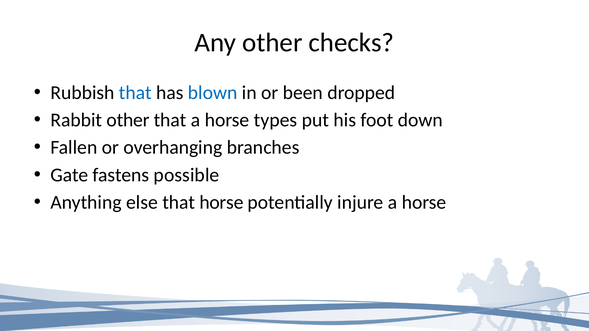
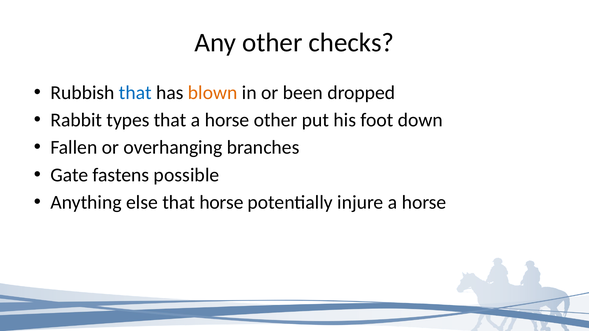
blown colour: blue -> orange
Rabbit other: other -> types
horse types: types -> other
